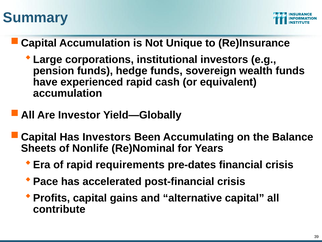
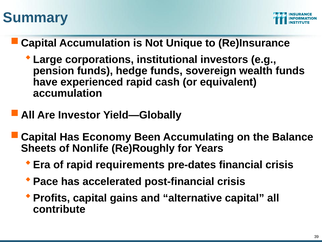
Has Investors: Investors -> Economy
Re)Nominal: Re)Nominal -> Re)Roughly
